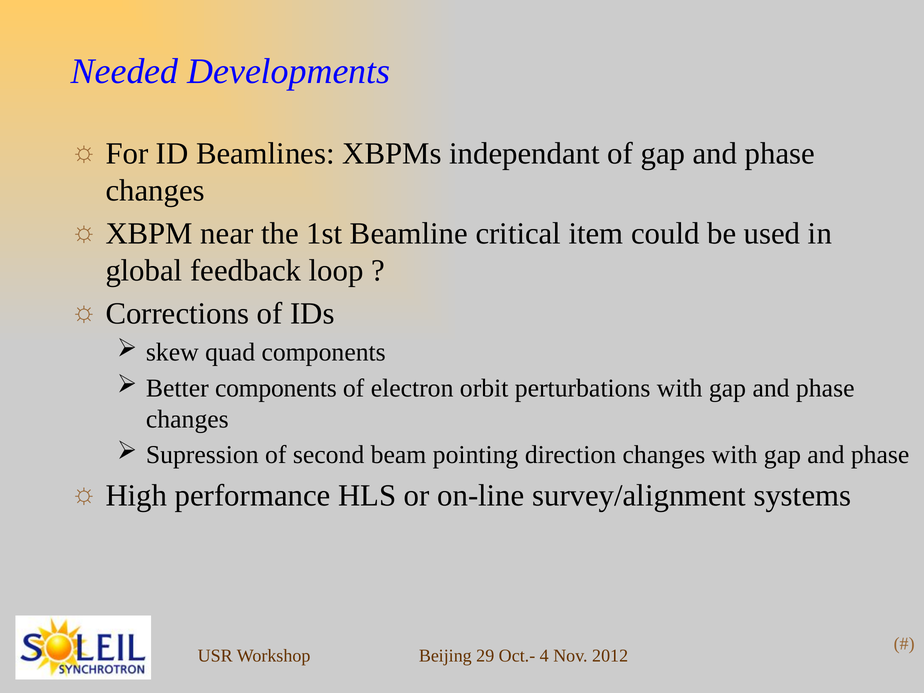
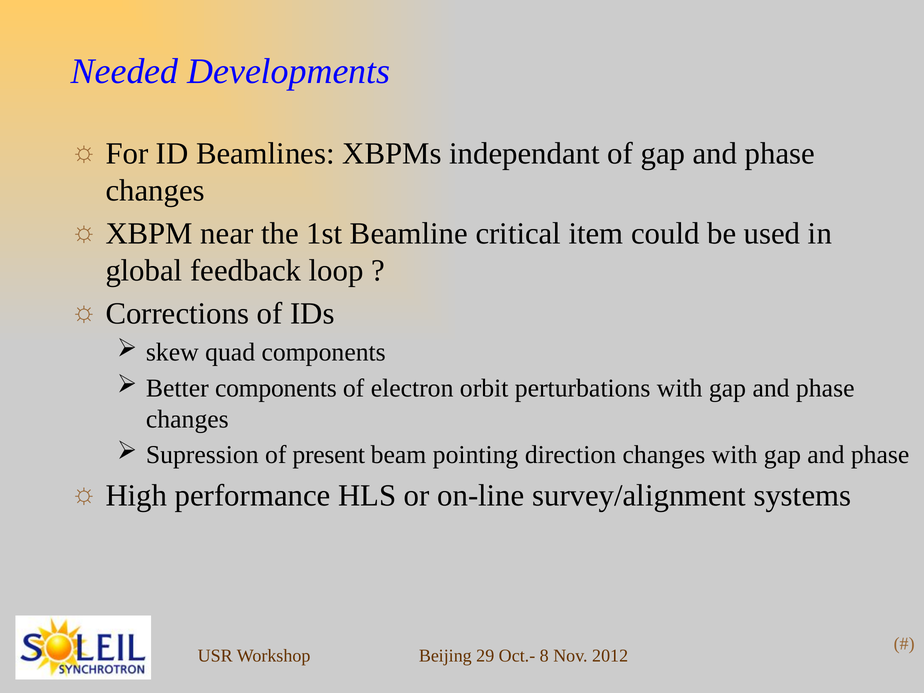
second: second -> present
4: 4 -> 8
